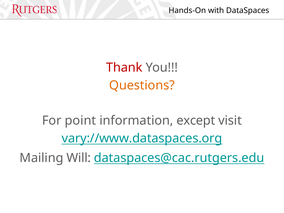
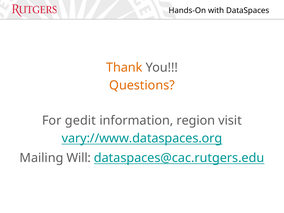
Thank colour: red -> orange
point: point -> gedit
except: except -> region
